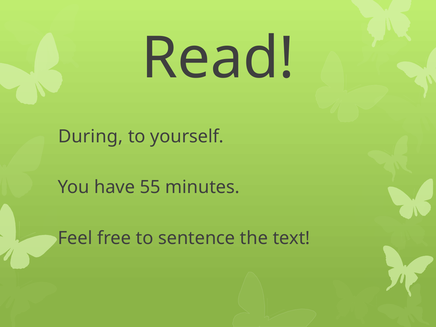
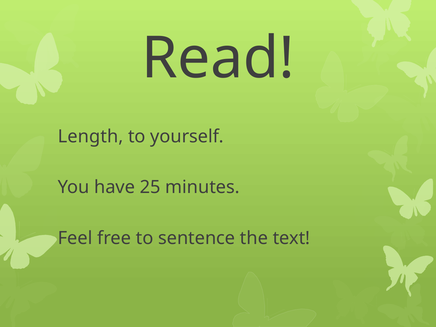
During: During -> Length
55: 55 -> 25
